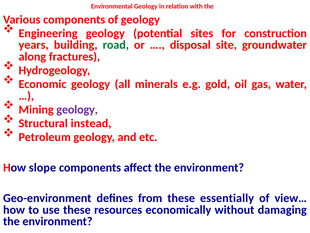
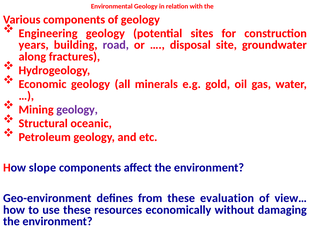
road colour: green -> purple
instead: instead -> oceanic
essentially: essentially -> evaluation
